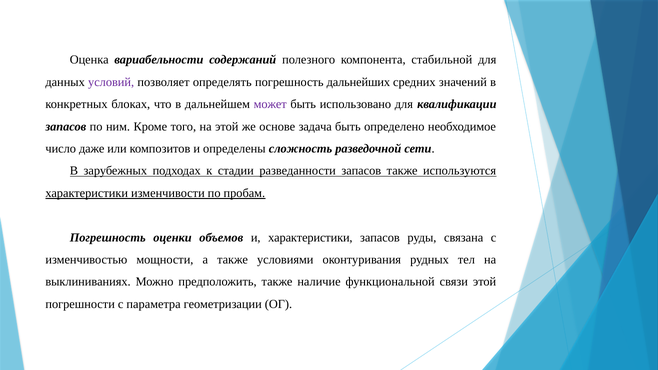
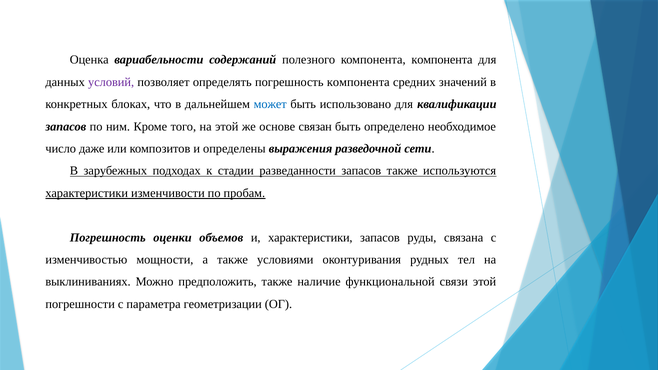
компонента стабильной: стабильной -> компонента
погрешность дальнейших: дальнейших -> компонента
может colour: purple -> blue
задача: задача -> связан
сложность: сложность -> выражения
